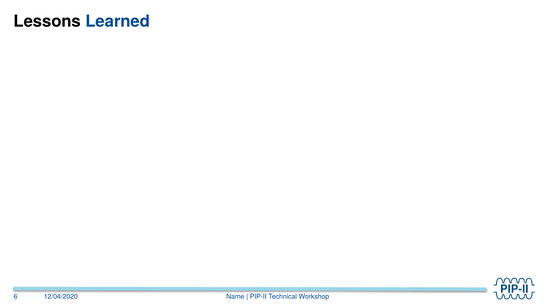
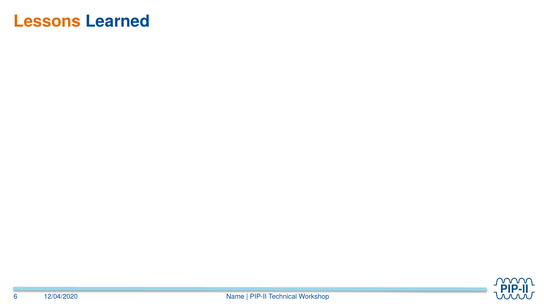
Lessons colour: black -> orange
